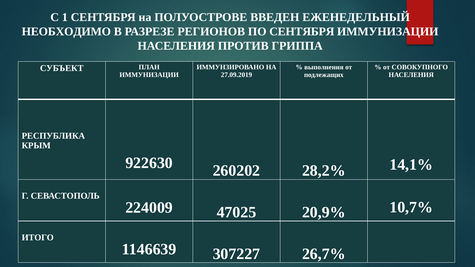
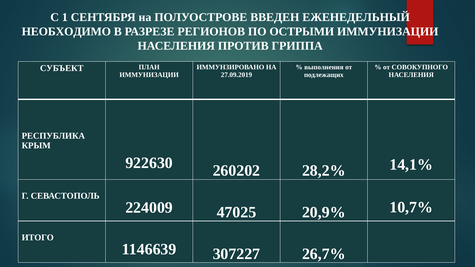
ПО СЕНТЯБРЯ: СЕНТЯБРЯ -> ОСТРЫМИ
